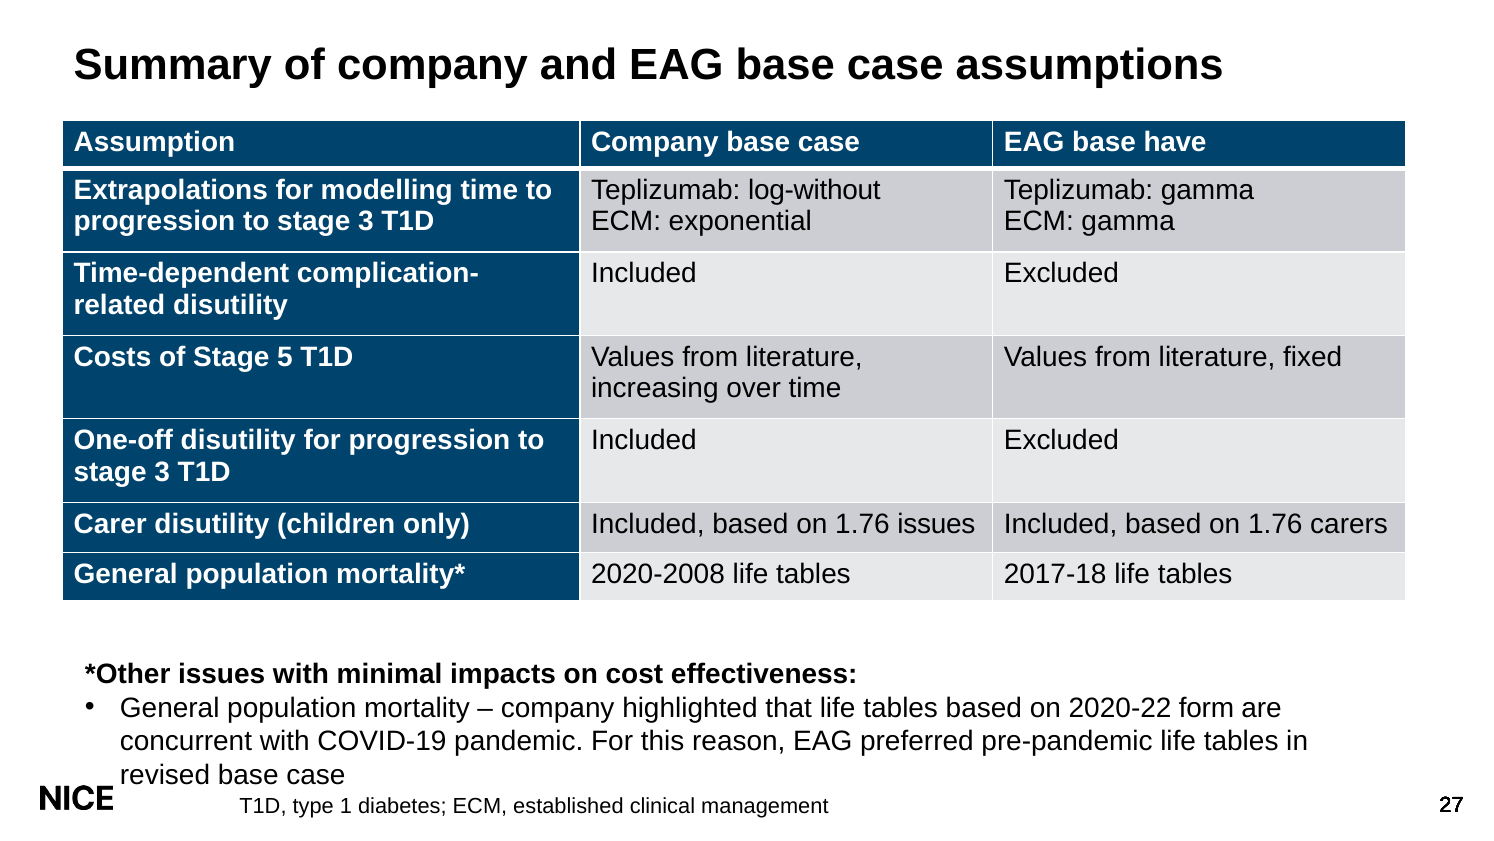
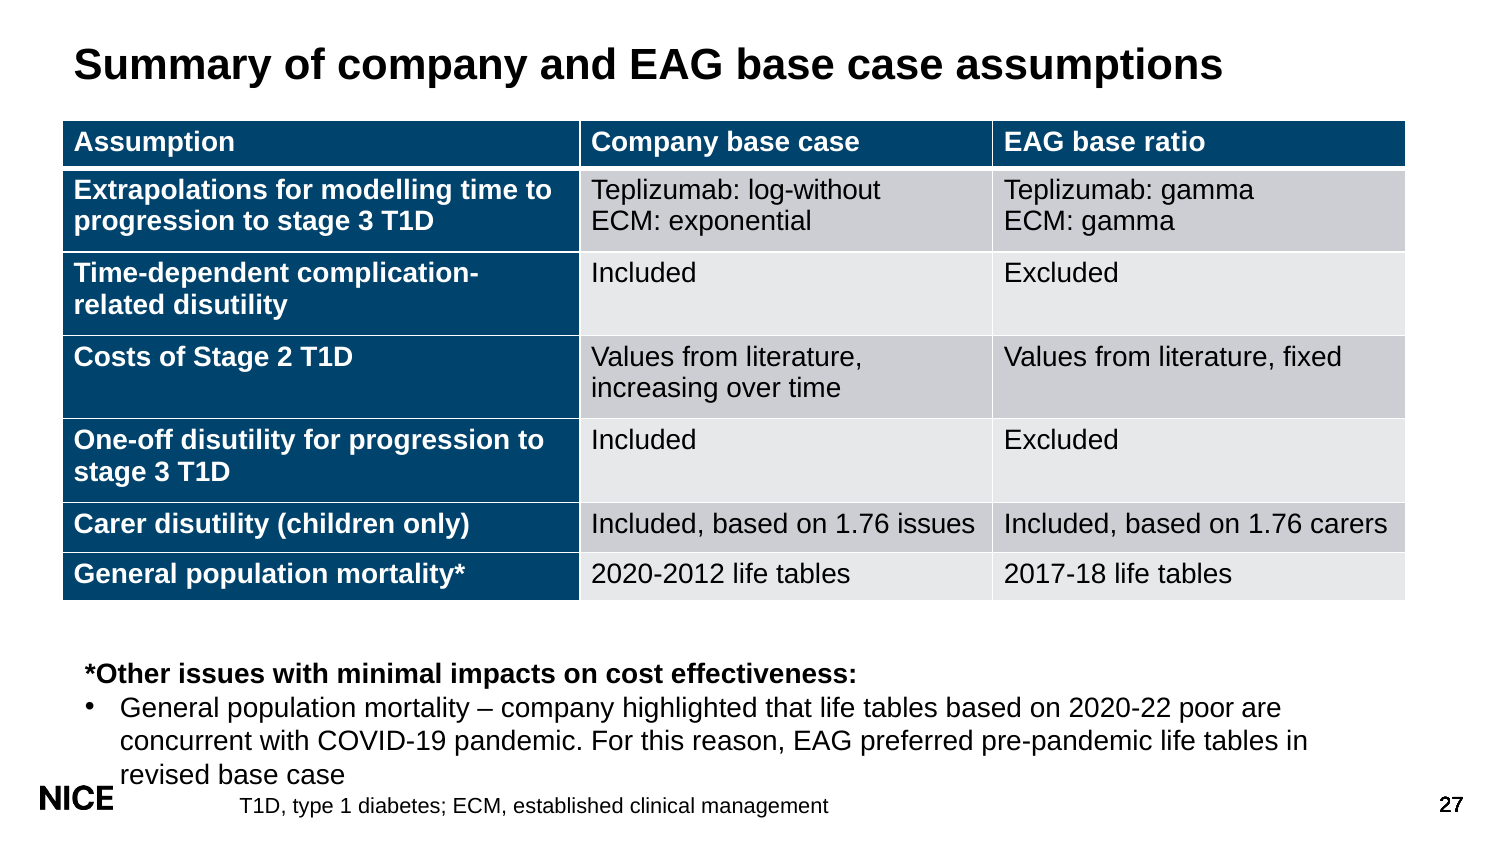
have: have -> ratio
5: 5 -> 2
2020-2008: 2020-2008 -> 2020-2012
form: form -> poor
